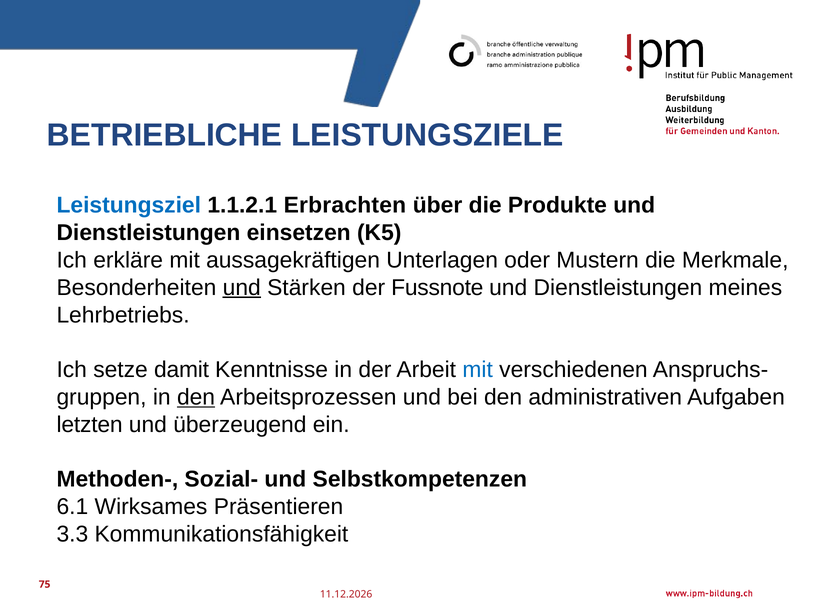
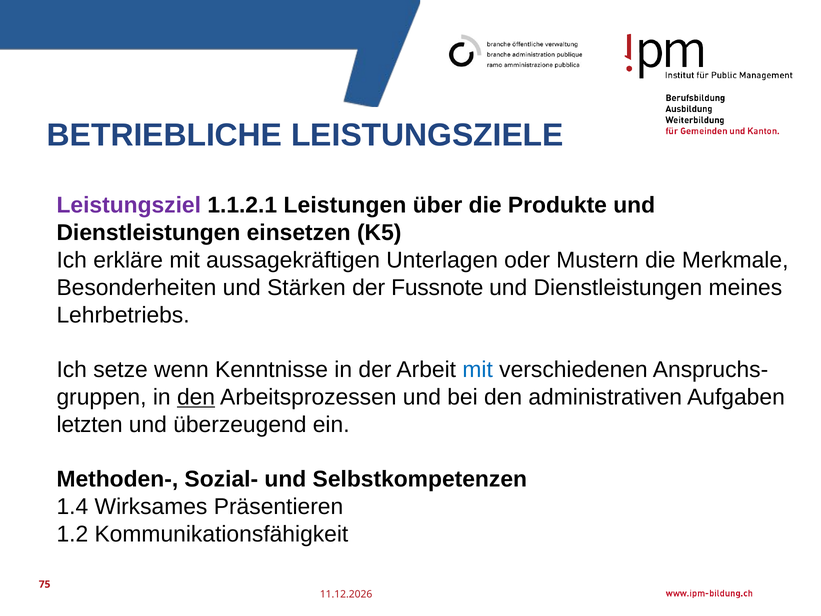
Leistungsziel colour: blue -> purple
Erbrachten: Erbrachten -> Leistungen
und at (242, 287) underline: present -> none
damit: damit -> wenn
6.1: 6.1 -> 1.4
3.3: 3.3 -> 1.2
